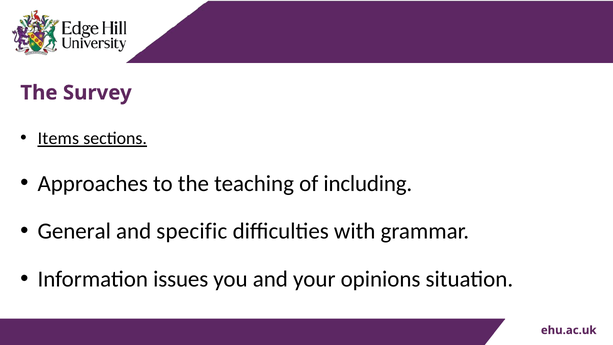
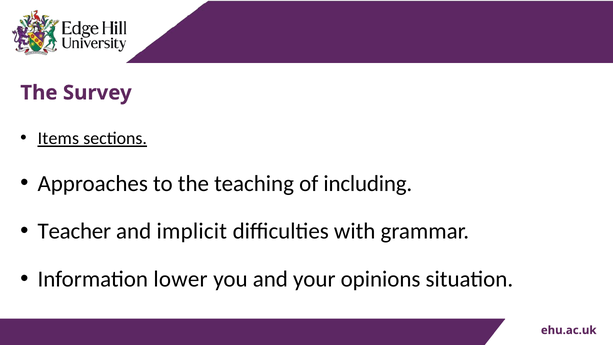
General: General -> Teacher
specific: specific -> implicit
issues: issues -> lower
